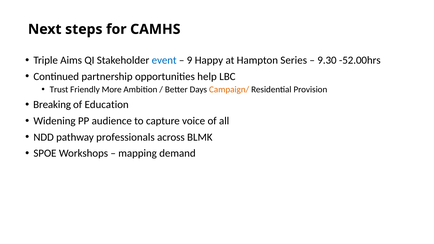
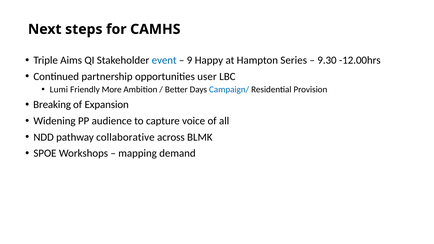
-52.00hrs: -52.00hrs -> -12.00hrs
help: help -> user
Trust: Trust -> Lumi
Campaign/ colour: orange -> blue
Education: Education -> Expansion
professionals: professionals -> collaborative
